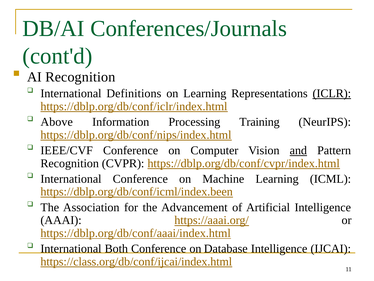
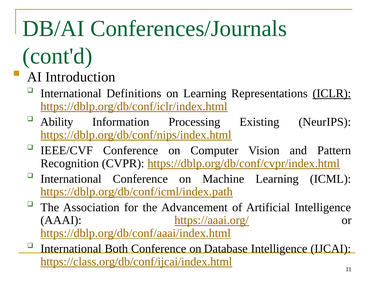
AI Recognition: Recognition -> Introduction
Above: Above -> Ability
Training: Training -> Existing
and underline: present -> none
https://dblp.org/db/conf/icml/index.been: https://dblp.org/db/conf/icml/index.been -> https://dblp.org/db/conf/icml/index.path
